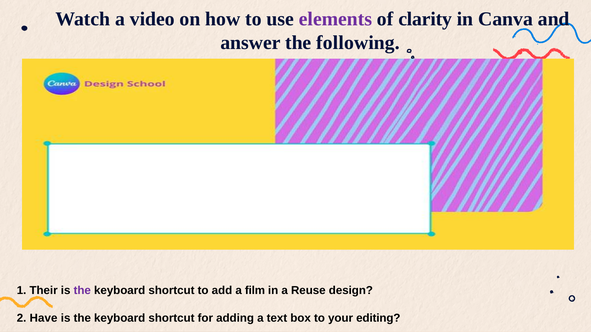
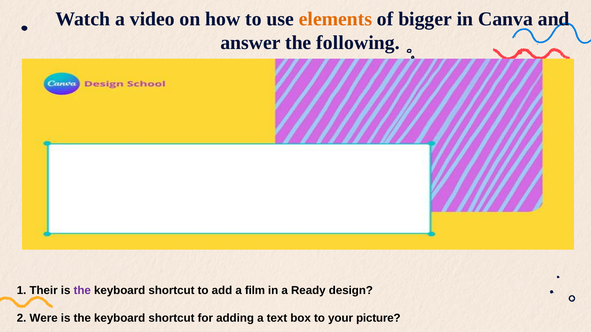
elements colour: purple -> orange
clarity: clarity -> bigger
Reuse: Reuse -> Ready
Have: Have -> Were
editing: editing -> picture
